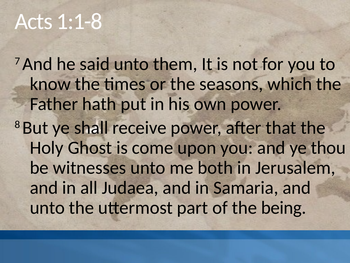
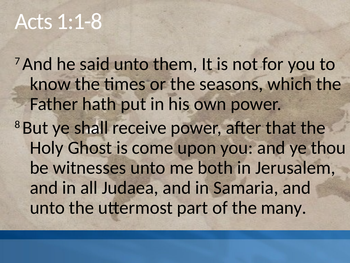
being: being -> many
